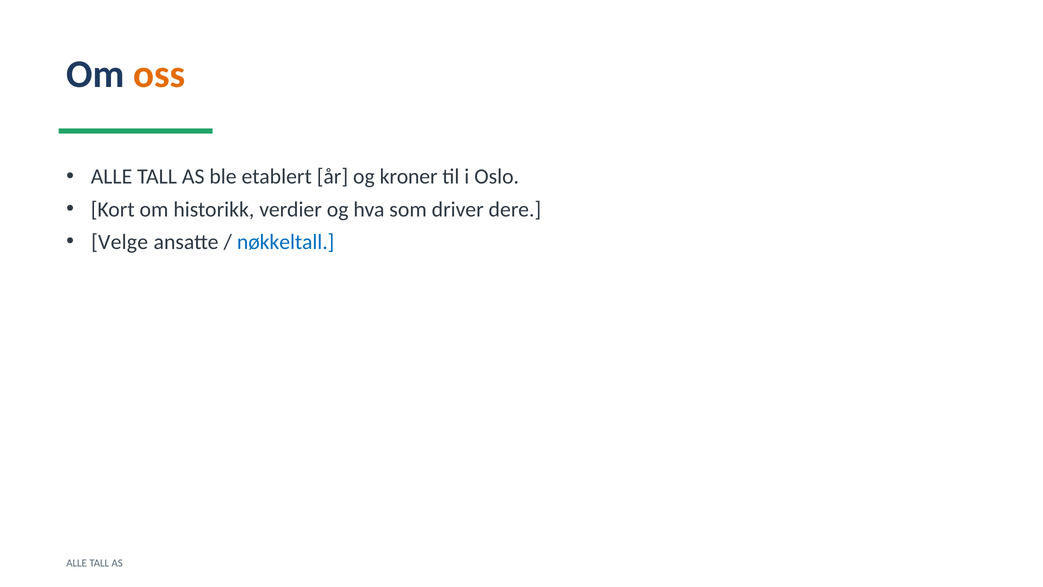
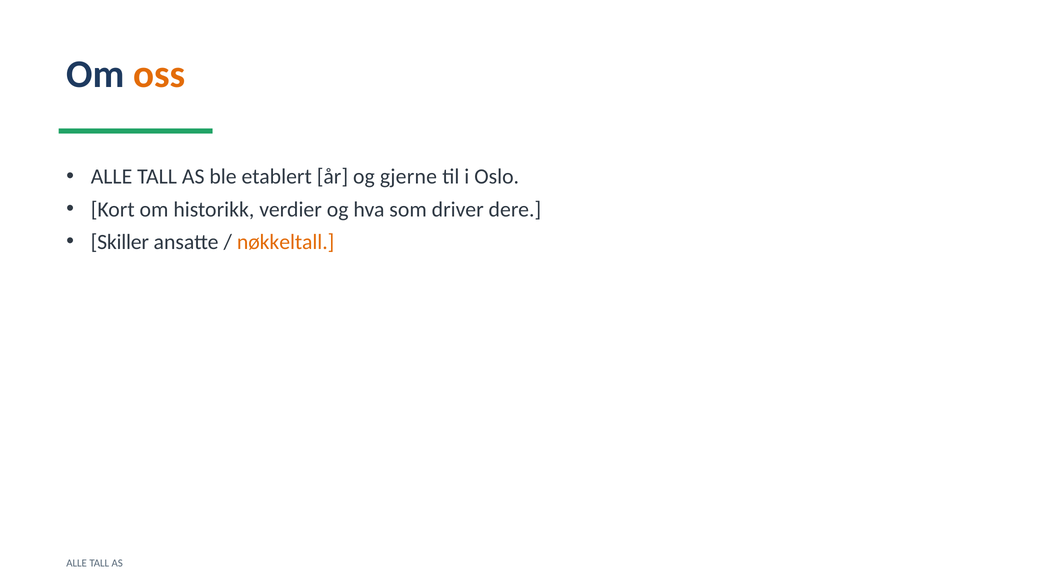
kroner: kroner -> gjerne
Velge: Velge -> Skiller
nøkkeltall colour: blue -> orange
